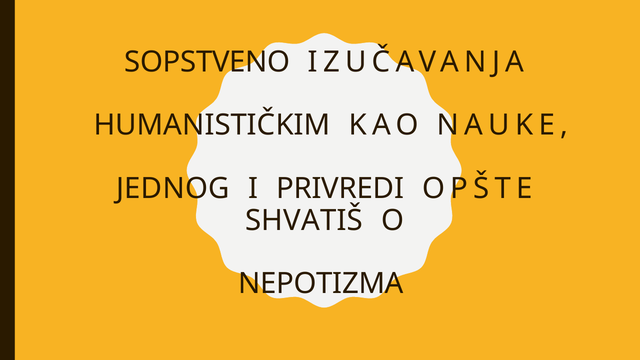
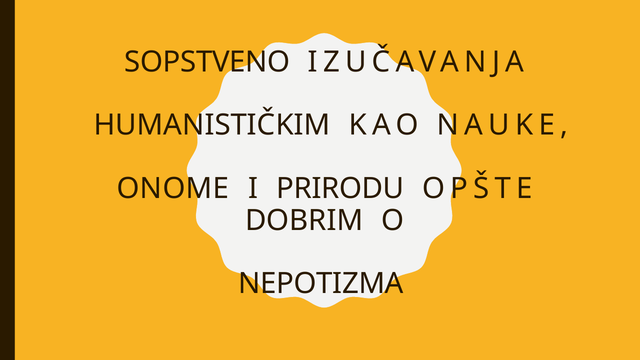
JEDNOG: JEDNOG -> ONOME
PRIVREDI: PRIVREDI -> PRIRODU
SHVATIŠ: SHVATIŠ -> DOBRIM
